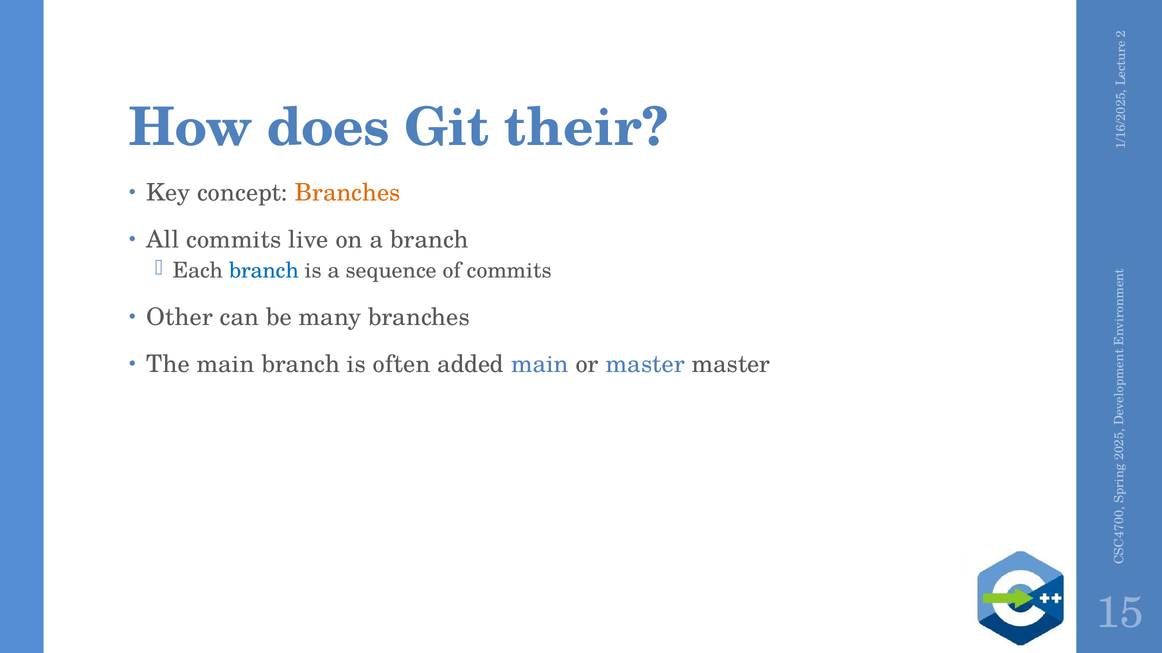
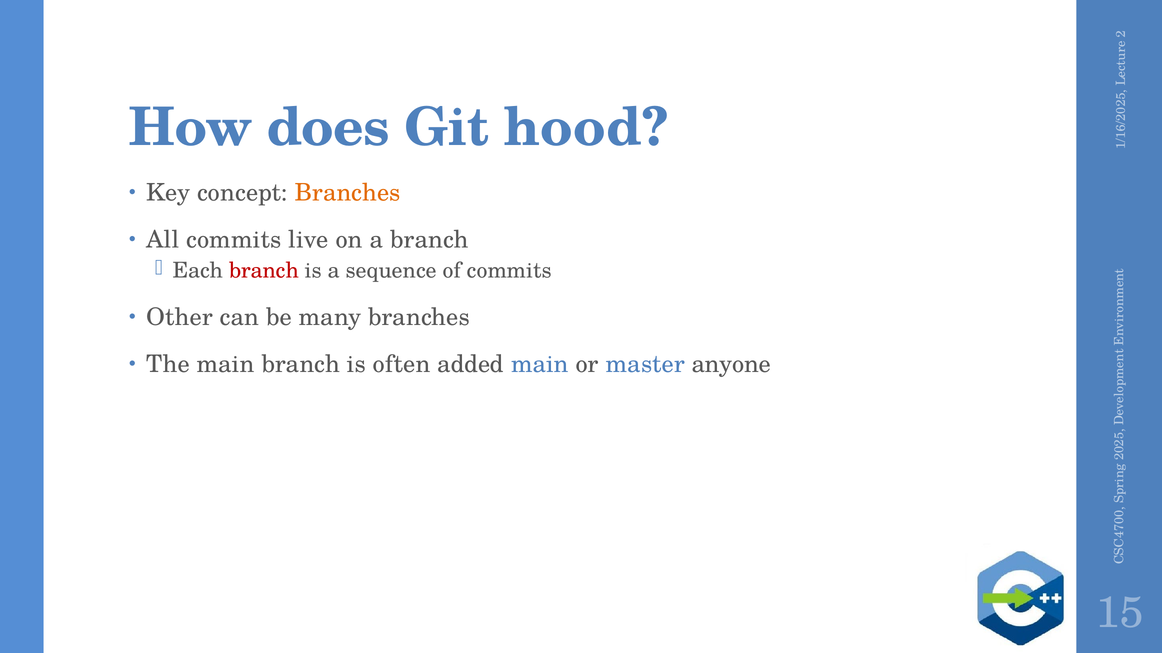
their: their -> hood
branch at (264, 271) colour: blue -> red
master master: master -> anyone
